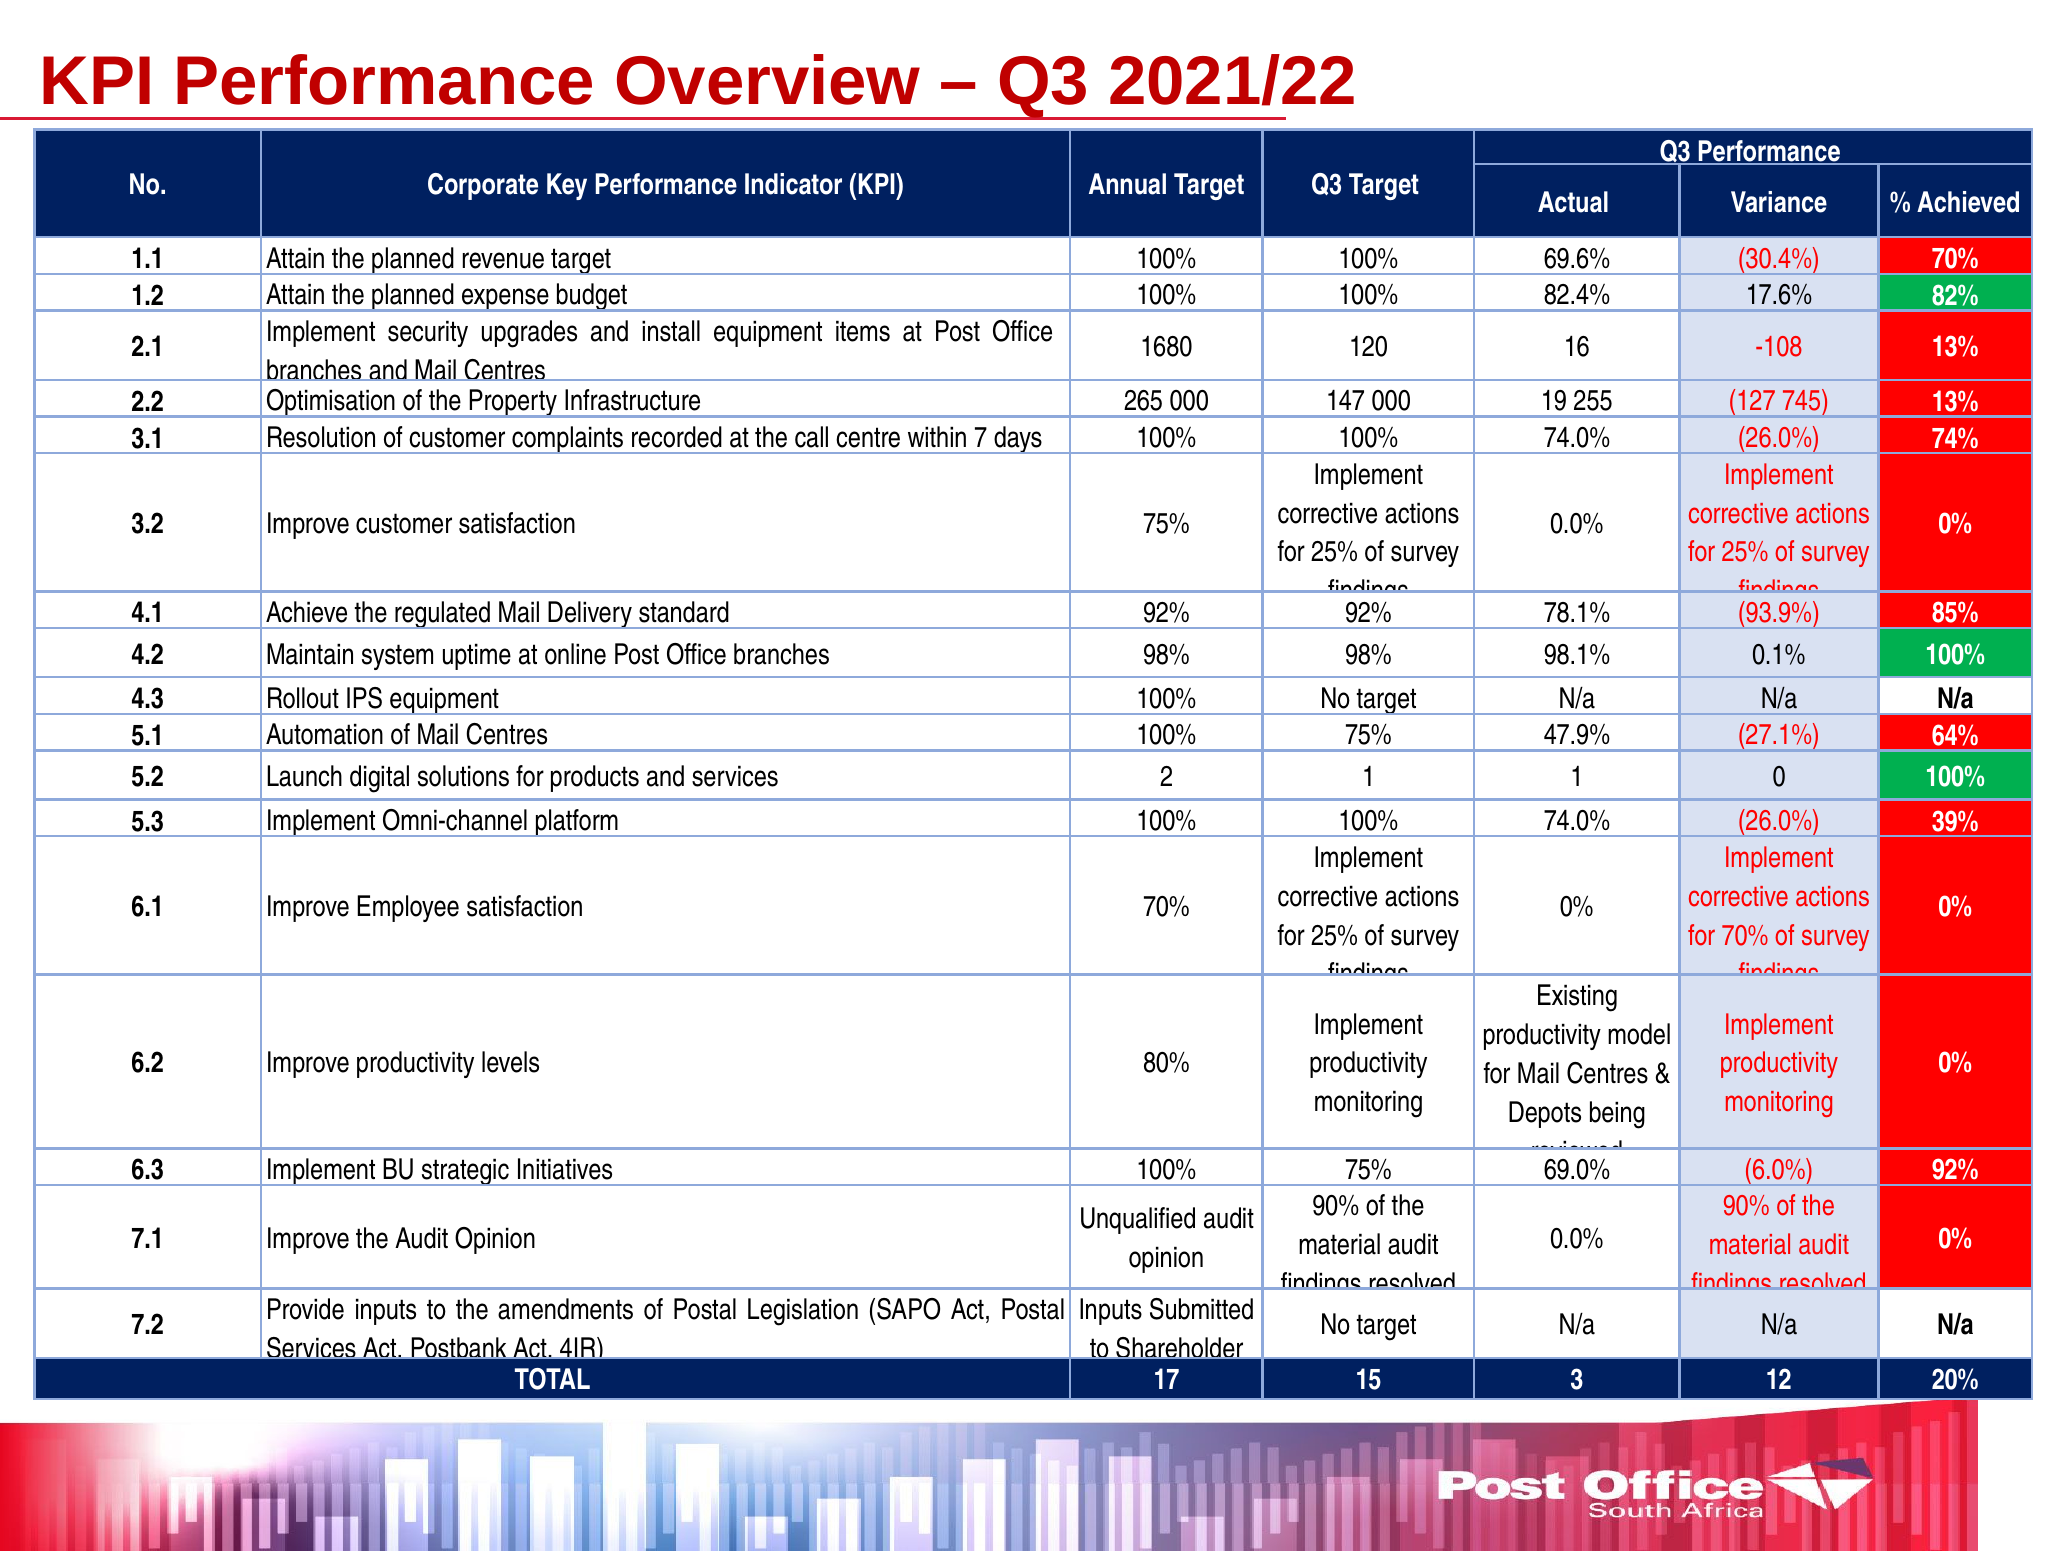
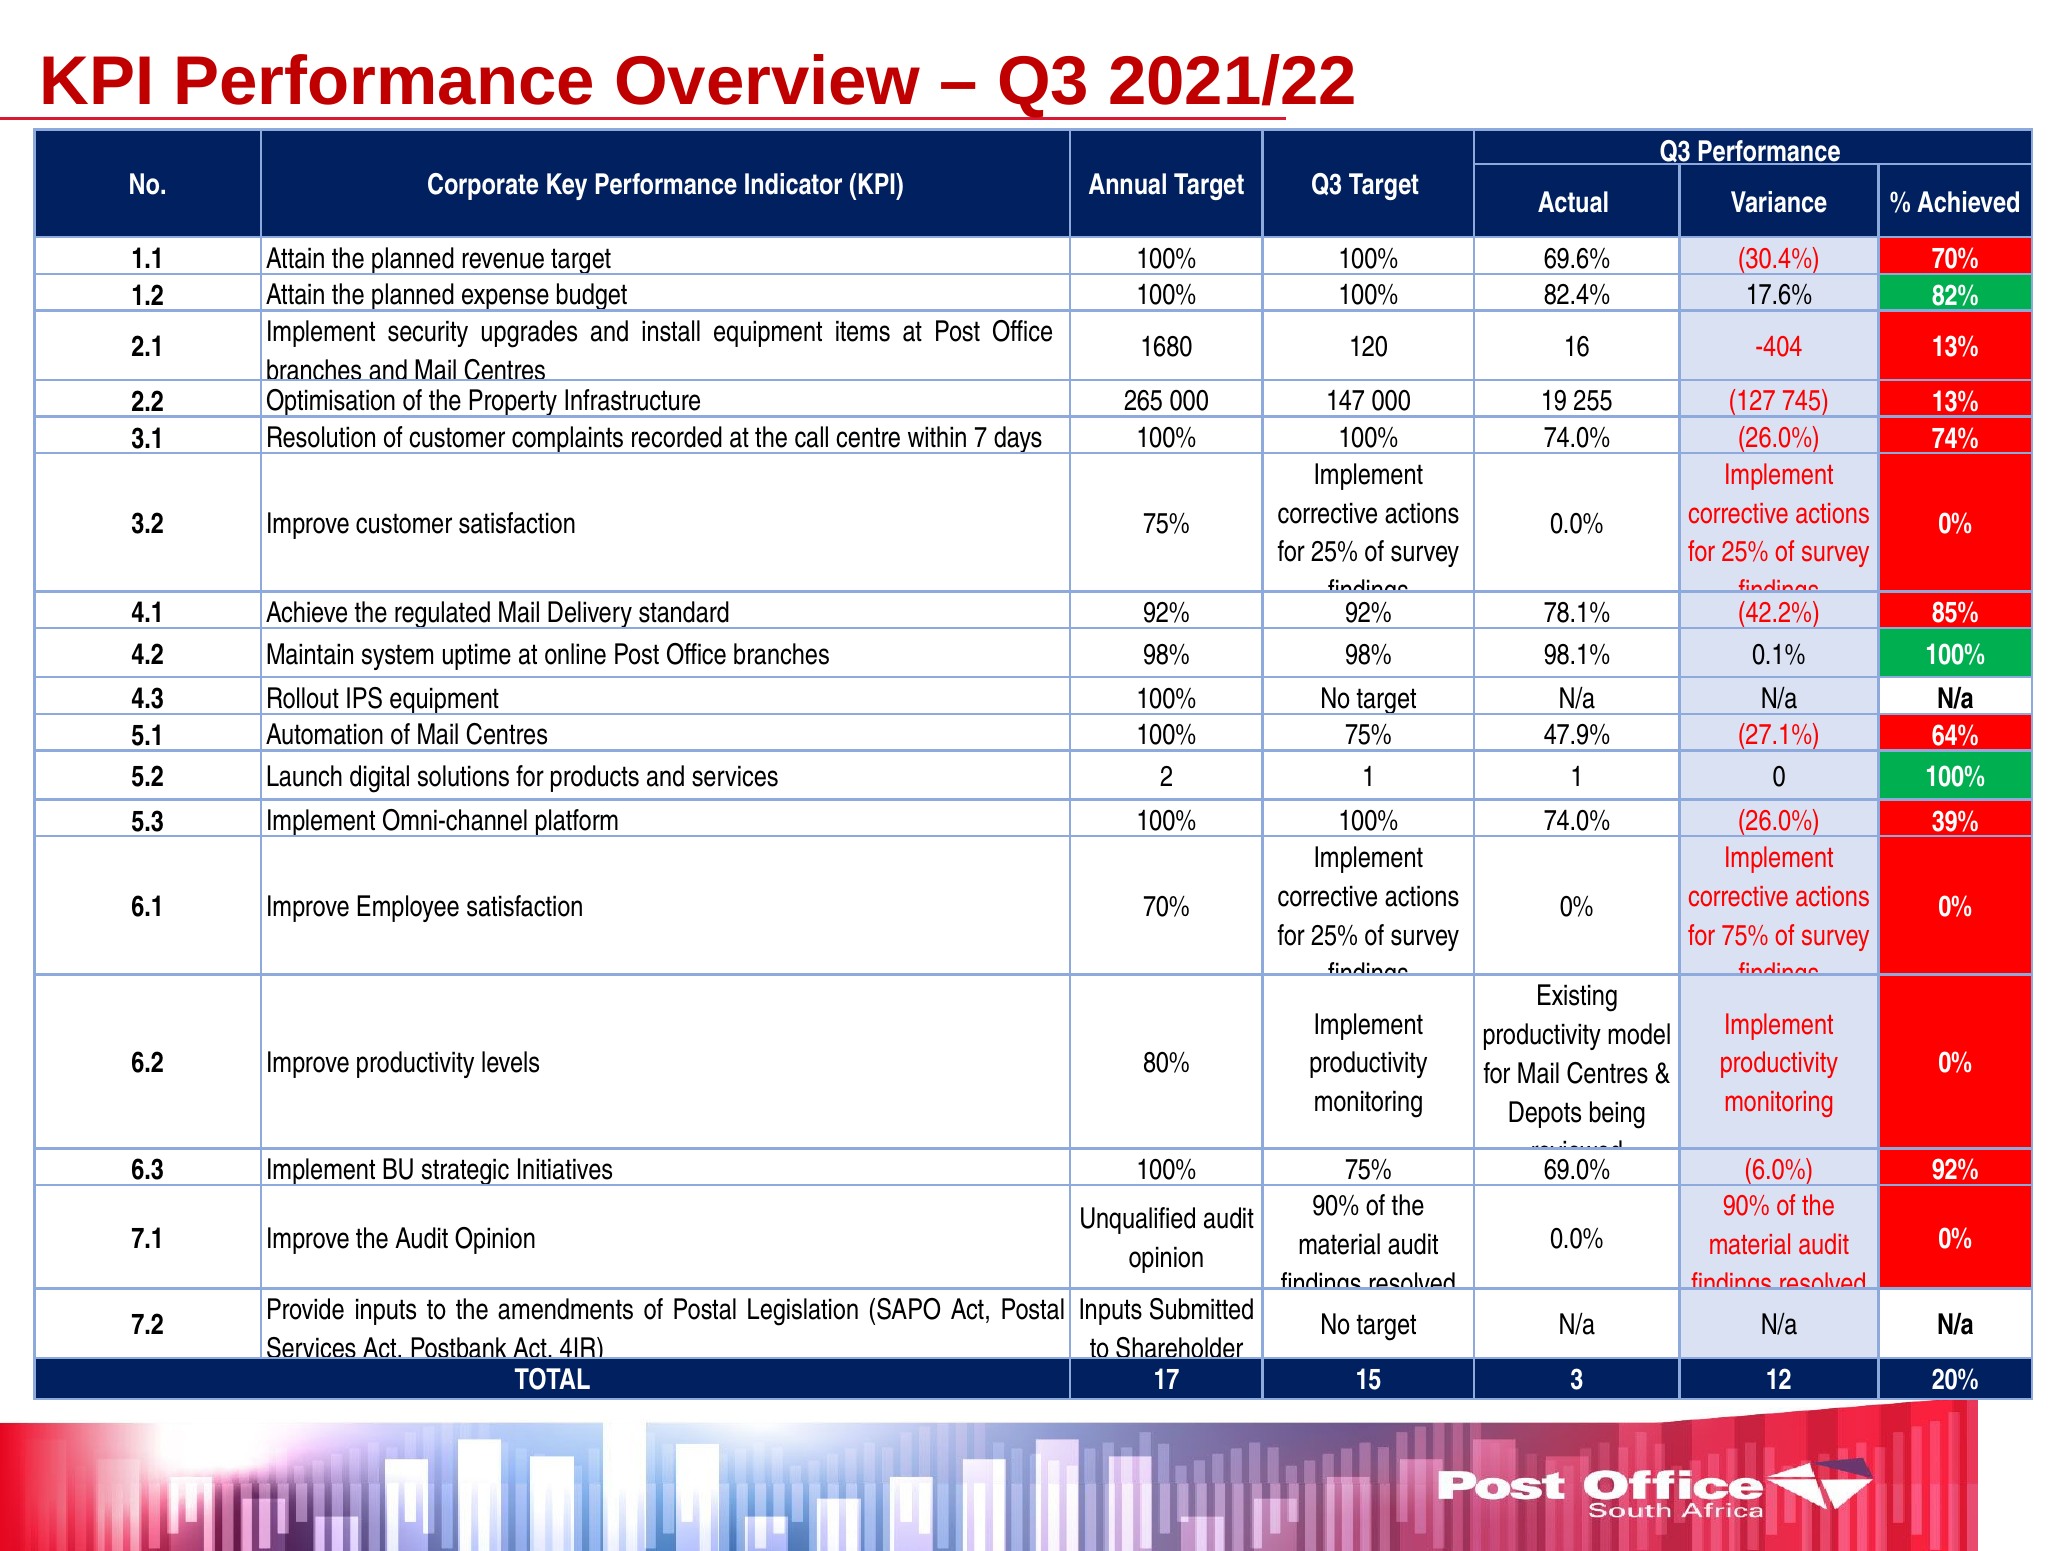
-108: -108 -> -404
93.9%: 93.9% -> 42.2%
for 70%: 70% -> 75%
